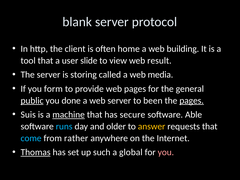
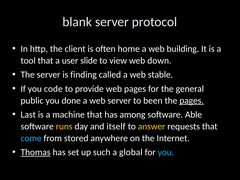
result: result -> down
storing: storing -> finding
media: media -> stable
form: form -> code
public underline: present -> none
Suis: Suis -> Last
machine underline: present -> none
secure: secure -> among
runs colour: light blue -> yellow
older: older -> itself
rather: rather -> stored
you at (166, 152) colour: pink -> light blue
